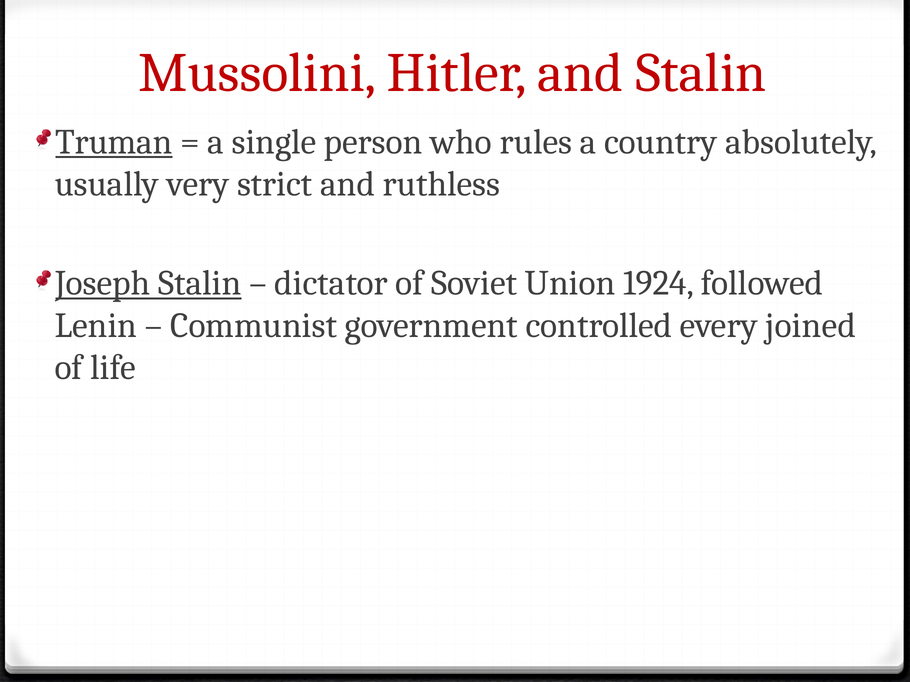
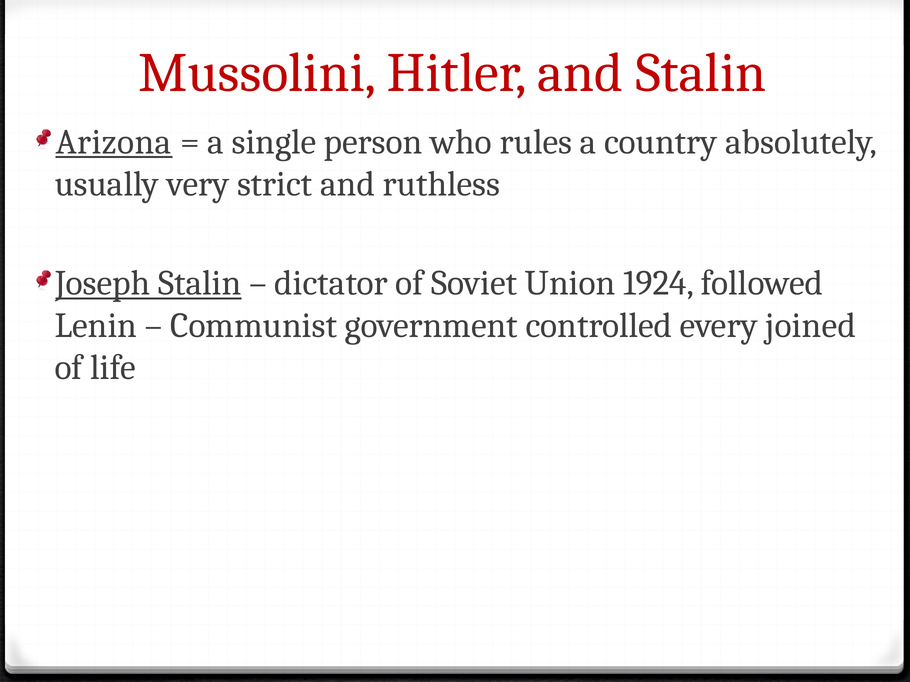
Truman: Truman -> Arizona
